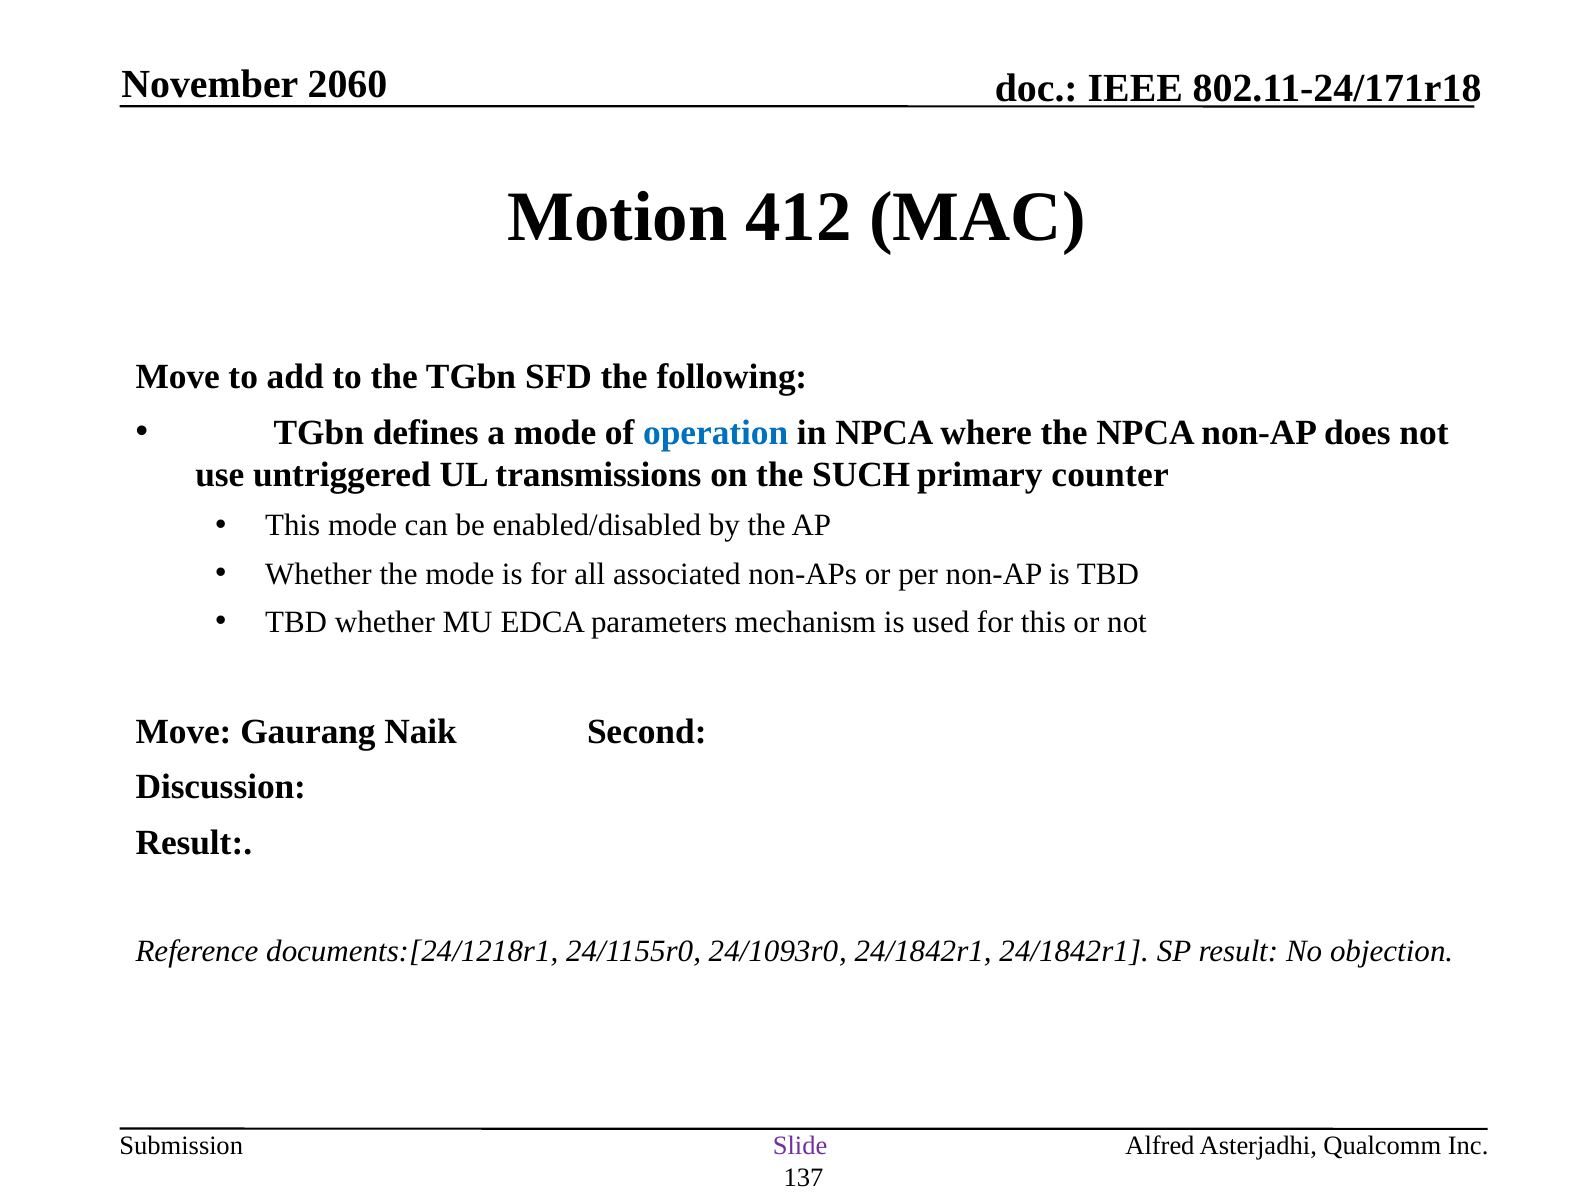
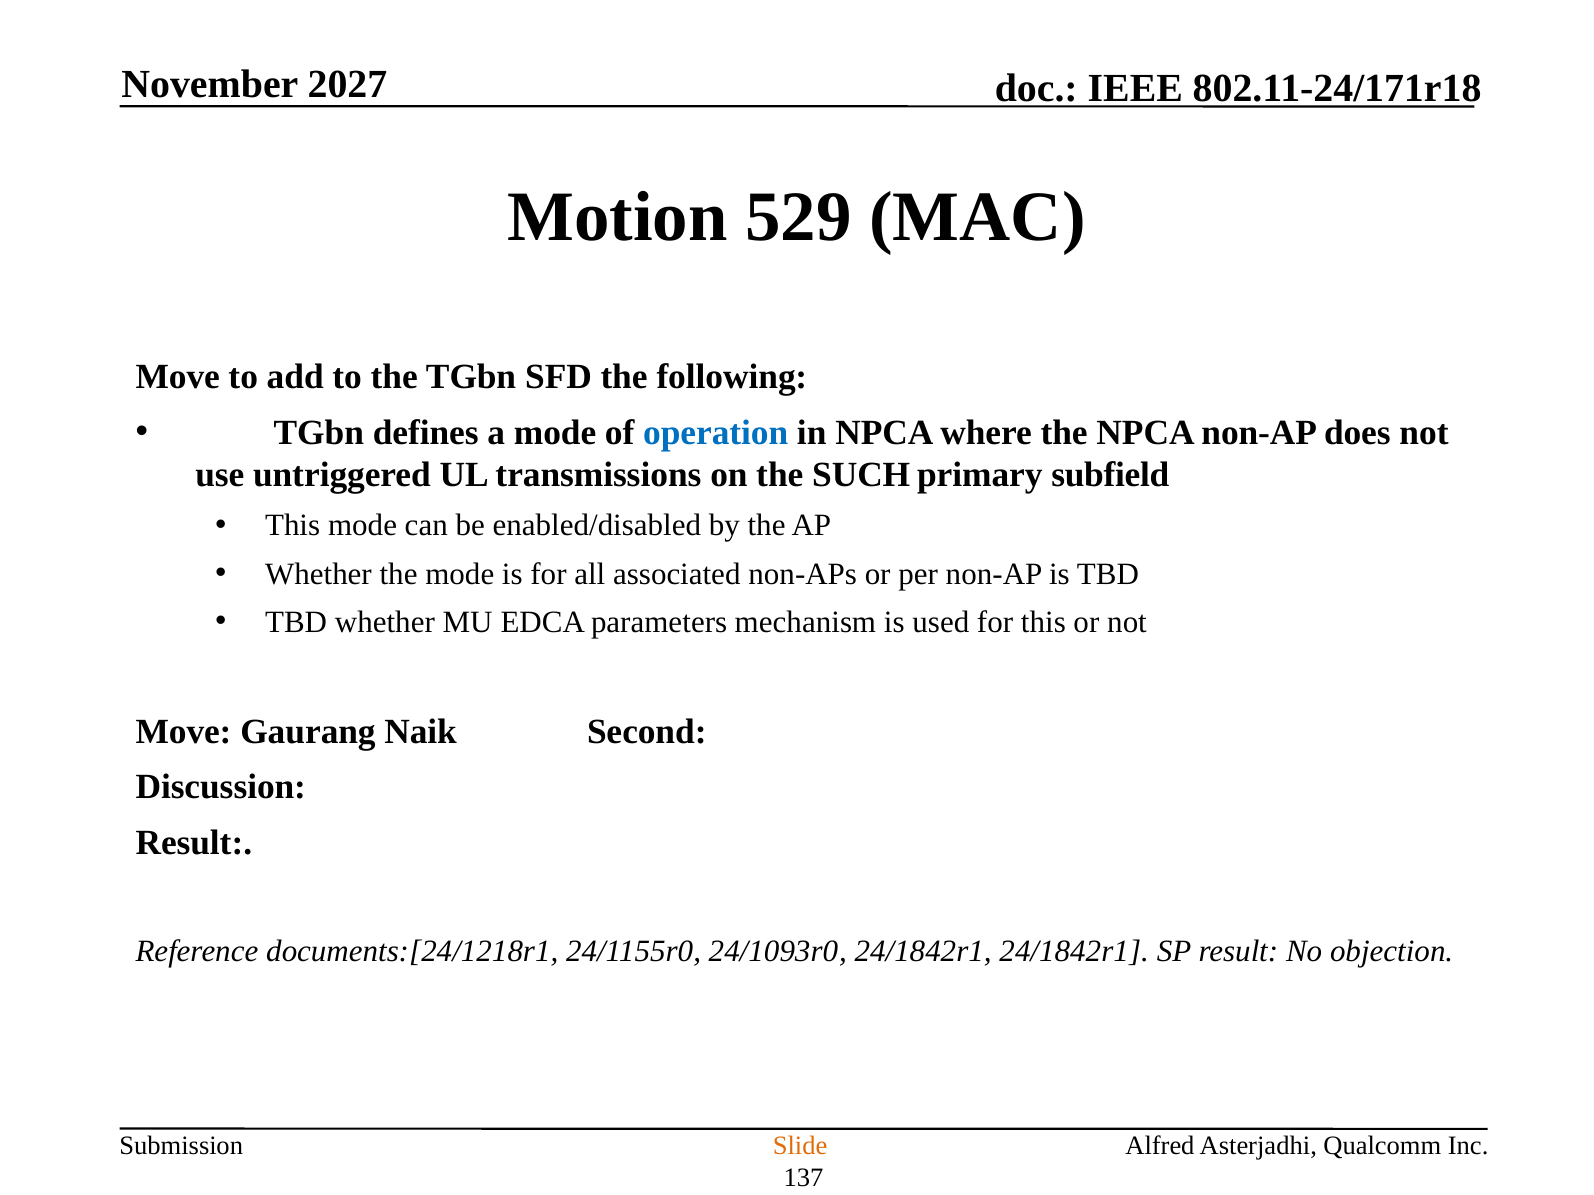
2060: 2060 -> 2027
412: 412 -> 529
counter: counter -> subfield
Slide colour: purple -> orange
